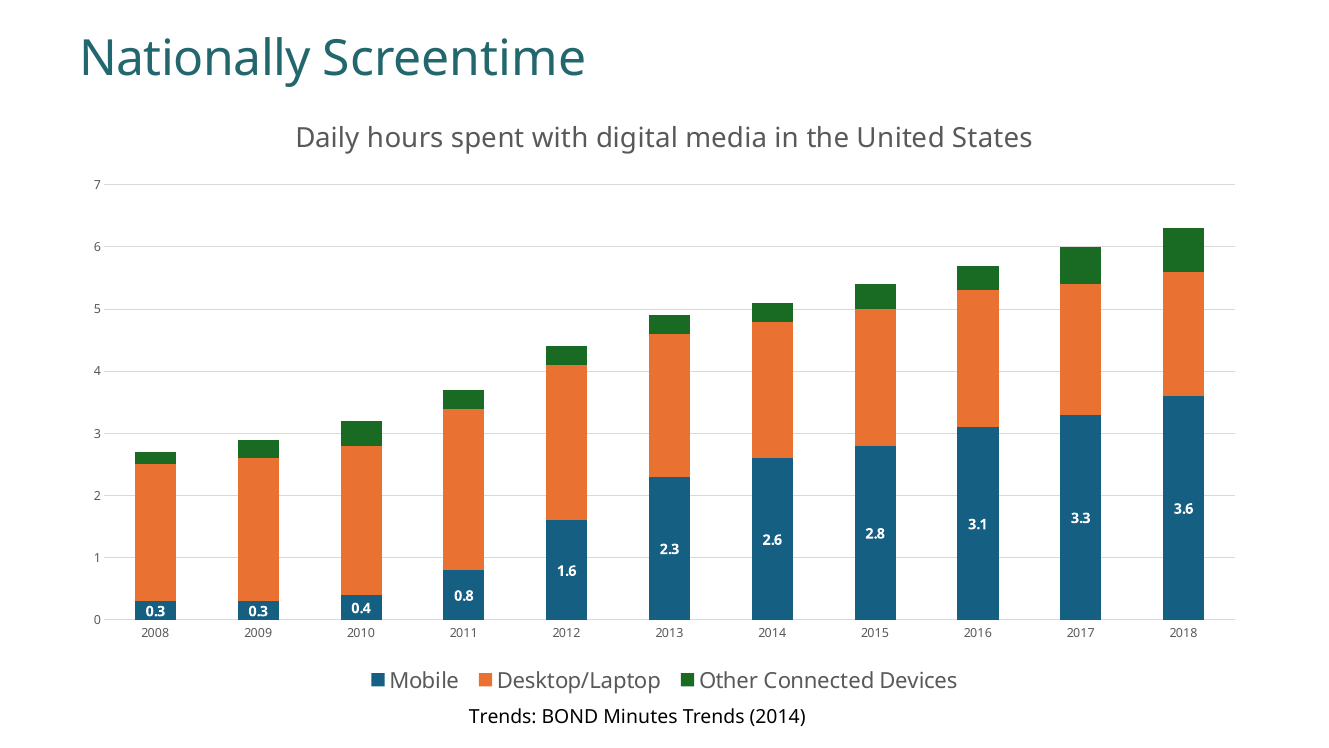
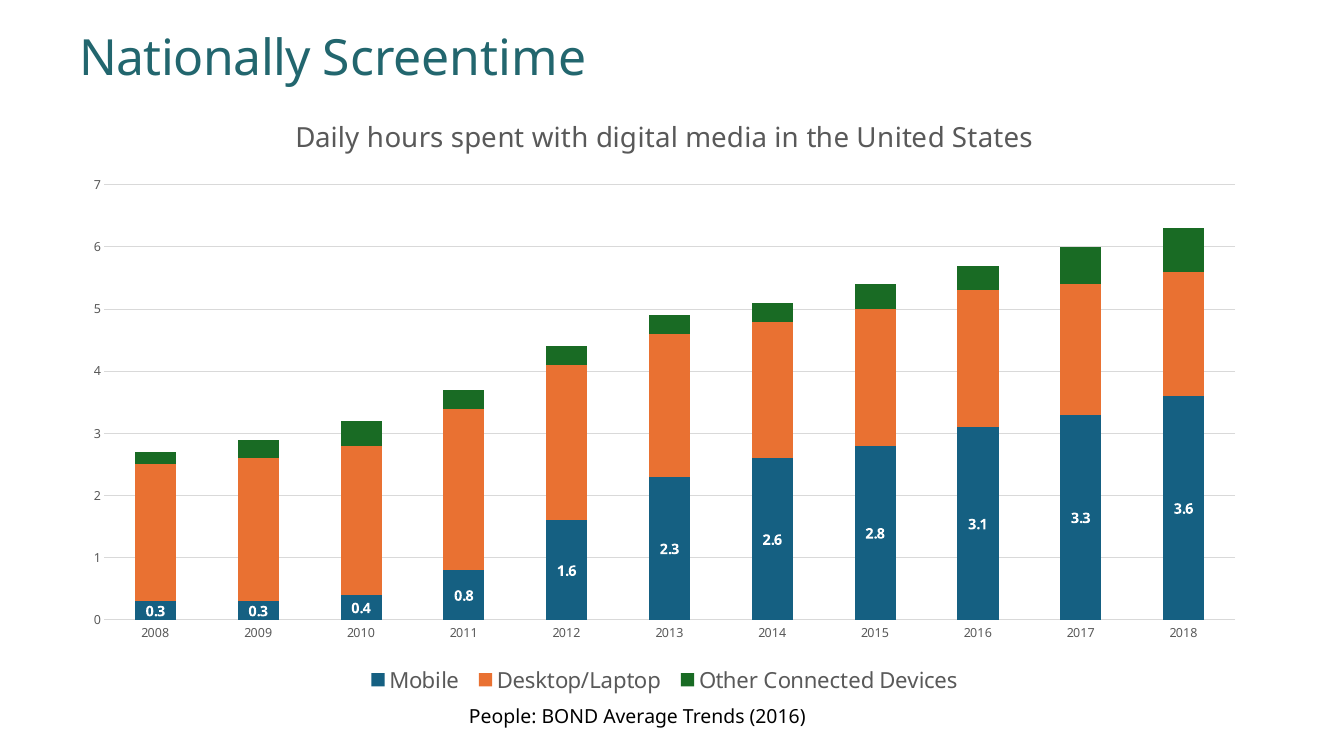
Trends at (503, 716): Trends -> People
Minutes: Minutes -> Average
Trends 2014: 2014 -> 2016
